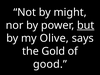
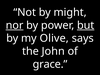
nor underline: none -> present
Gold: Gold -> John
good: good -> grace
